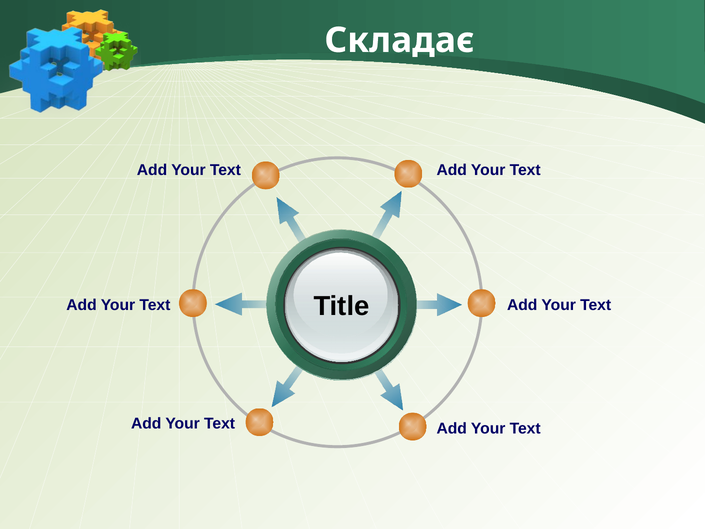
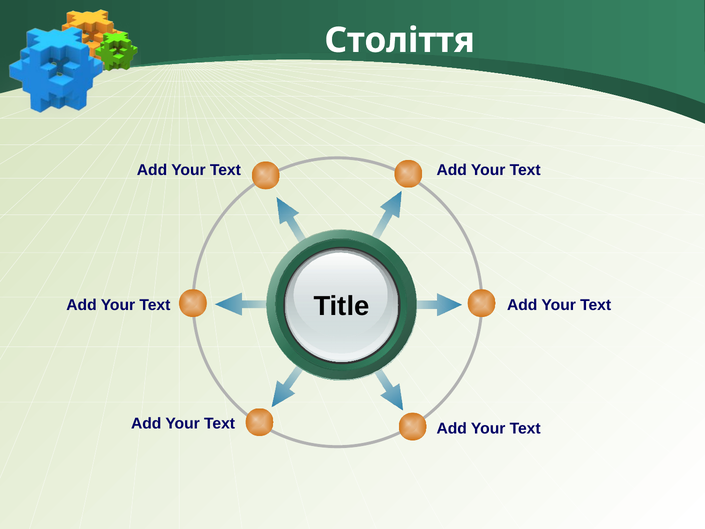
Складає: Складає -> Століття
